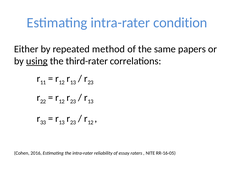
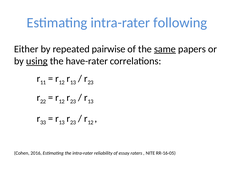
condition: condition -> following
method: method -> pairwise
same underline: none -> present
third-rater: third-rater -> have-rater
